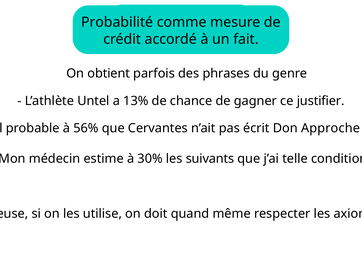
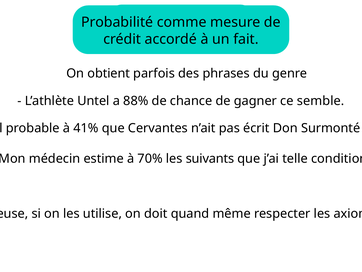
13%: 13% -> 88%
justifier: justifier -> semble
56%: 56% -> 41%
Approche: Approche -> Surmonté
30%: 30% -> 70%
